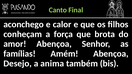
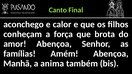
Desejo: Desejo -> Manhã
